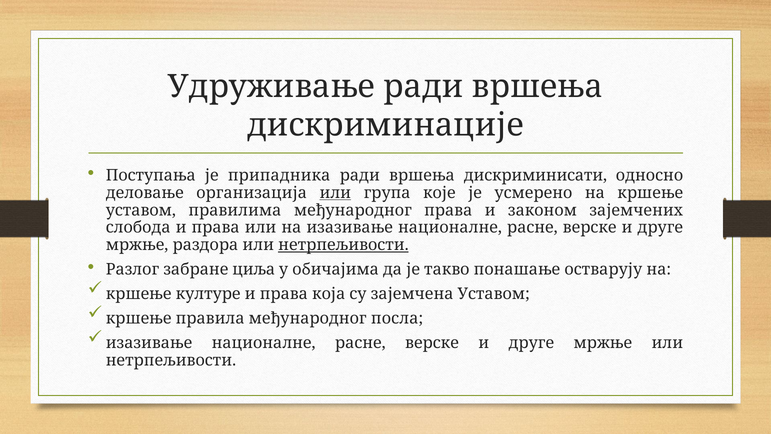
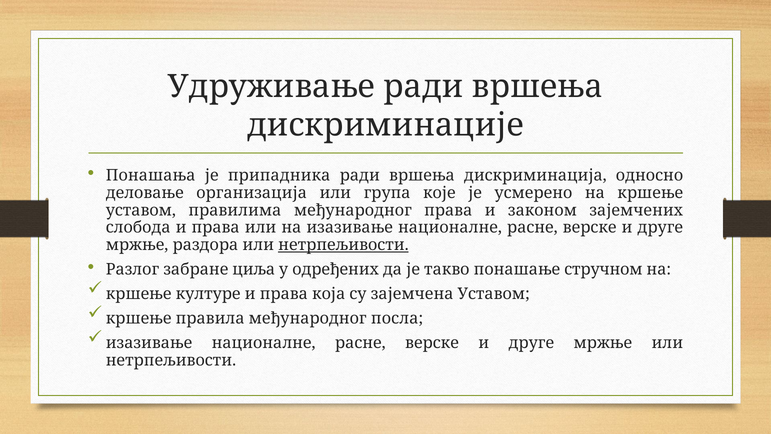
Поступања: Поступања -> Понашања
дискриминисати: дискриминисати -> дискриминација
или at (335, 193) underline: present -> none
обичајима: обичајима -> одређених
остварују: остварују -> стручном
